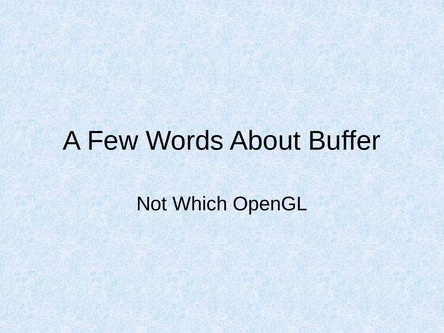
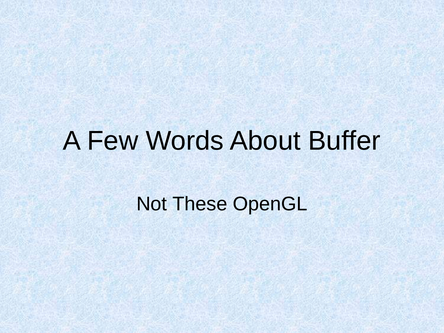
Which: Which -> These
